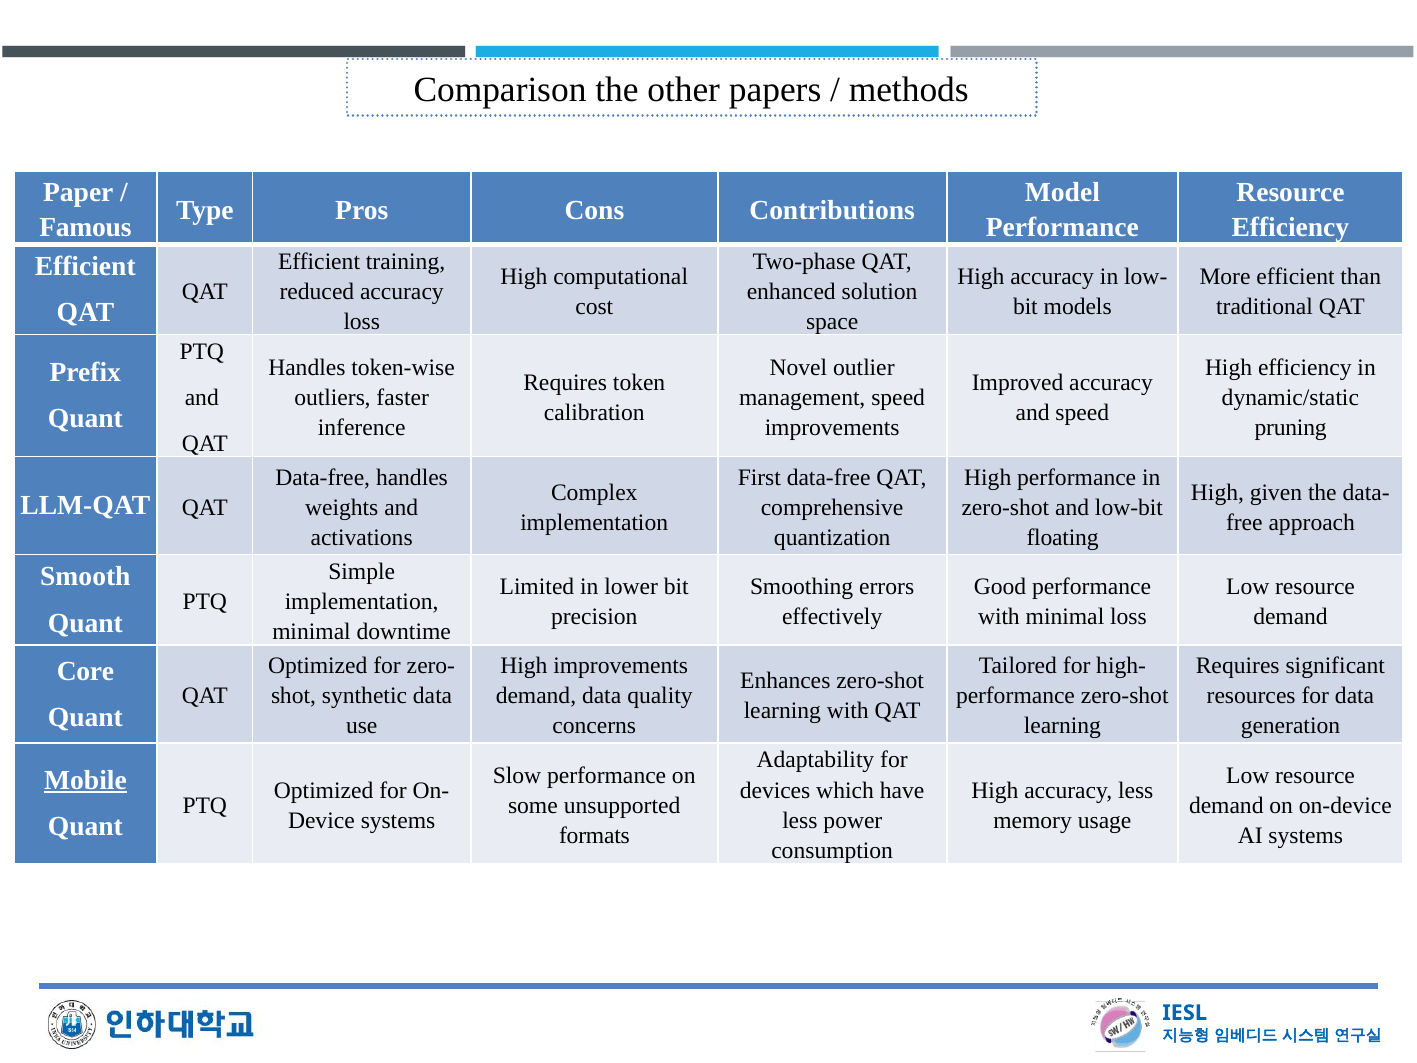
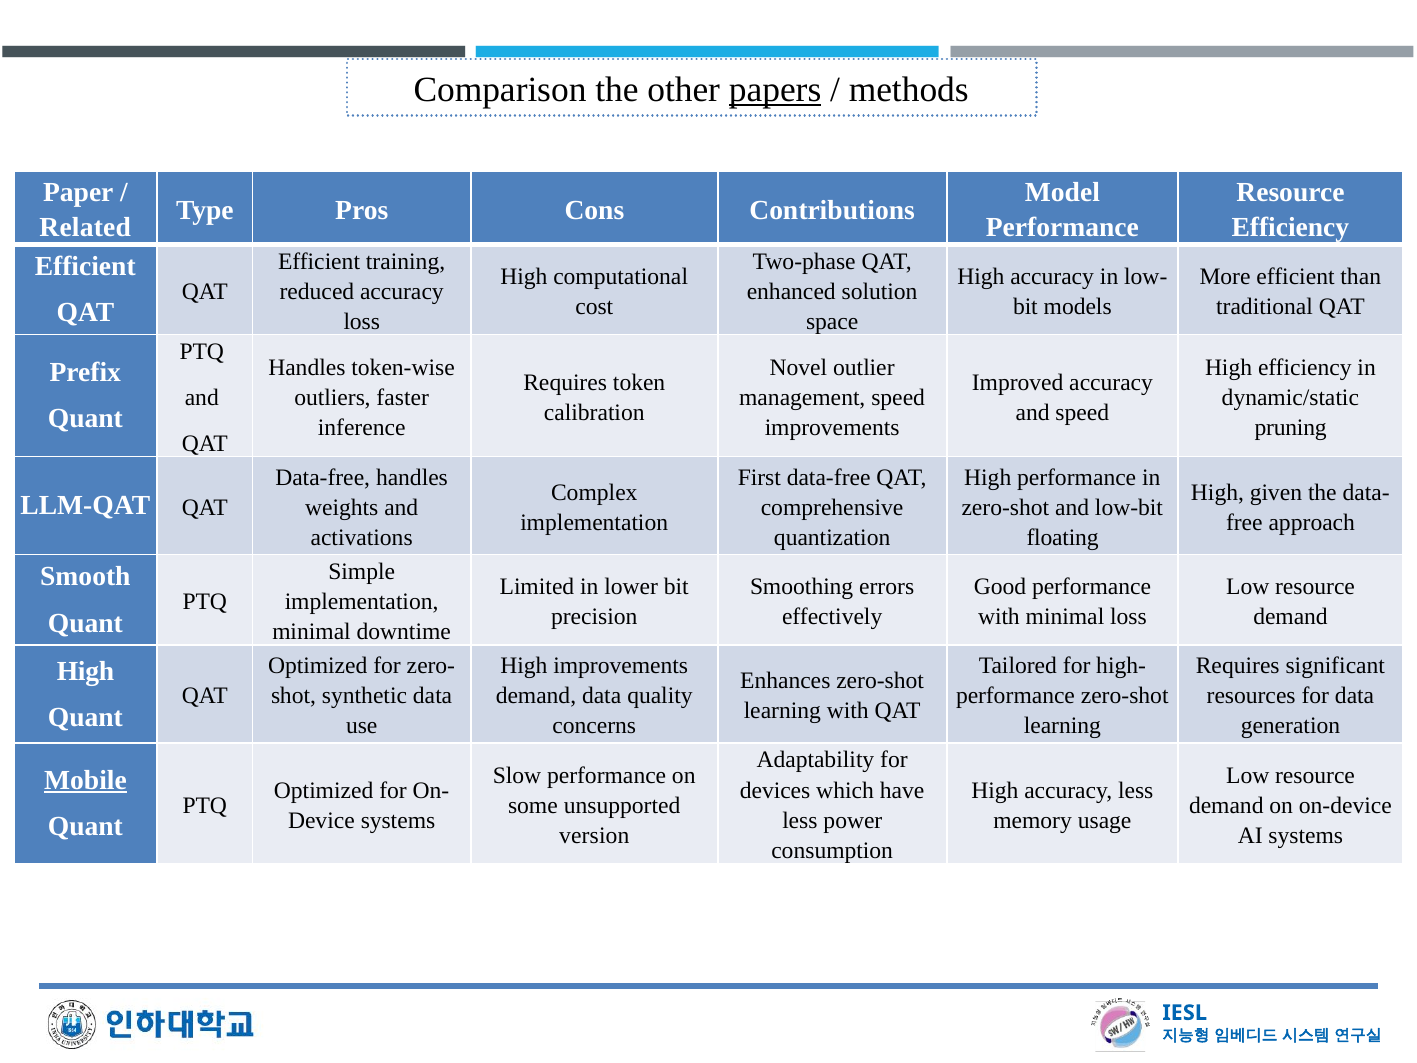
papers underline: none -> present
Famous: Famous -> Related
Core at (85, 671): Core -> High
formats: formats -> version
